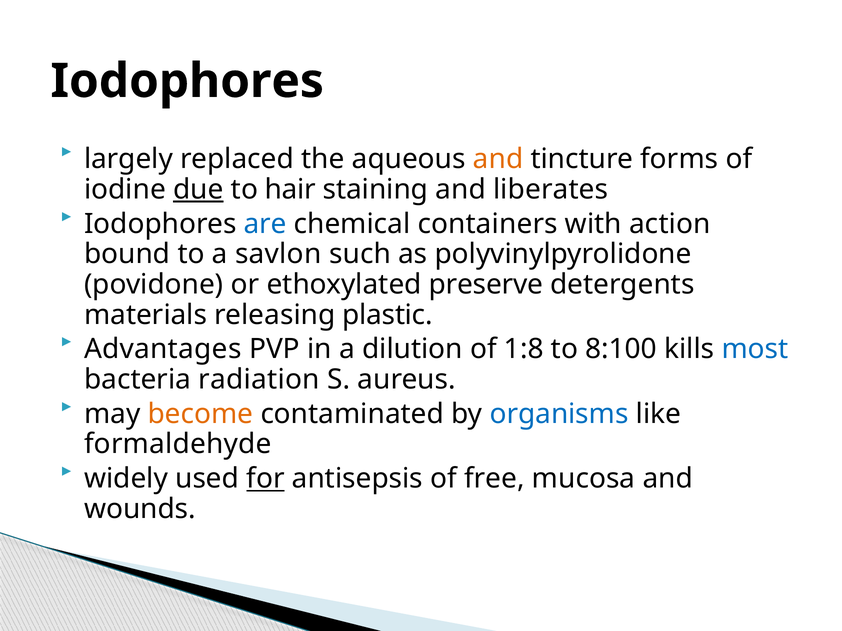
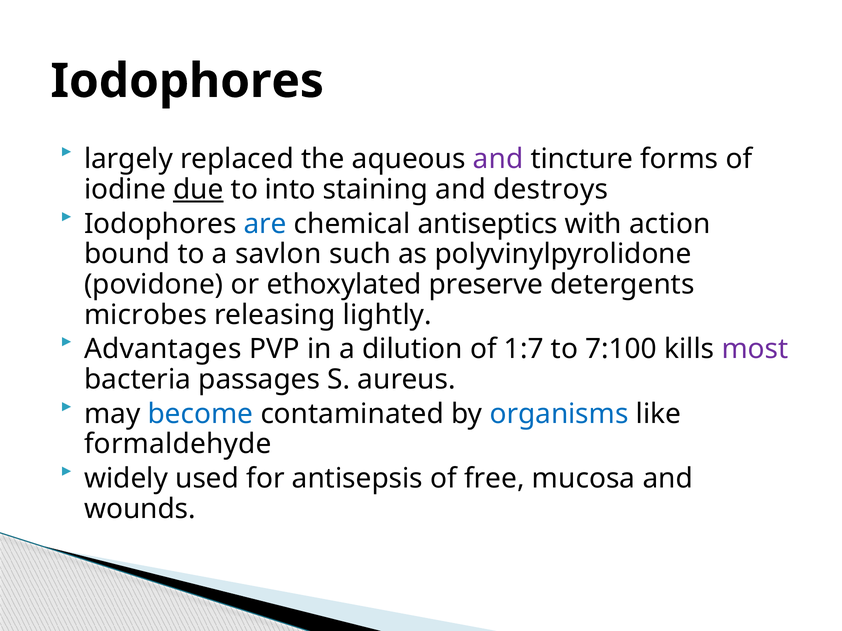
and at (498, 159) colour: orange -> purple
hair: hair -> into
liberates: liberates -> destroys
containers: containers -> antiseptics
materials: materials -> microbes
plastic: plastic -> lightly
1:8: 1:8 -> 1:7
8:100: 8:100 -> 7:100
most colour: blue -> purple
radiation: radiation -> passages
become colour: orange -> blue
for underline: present -> none
